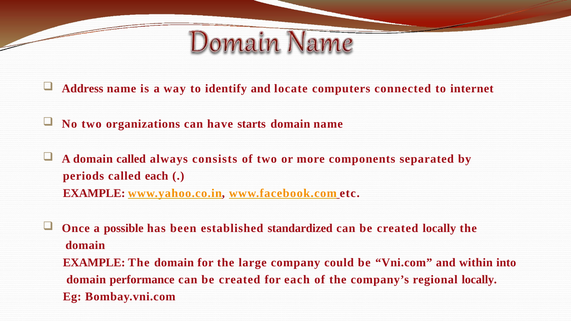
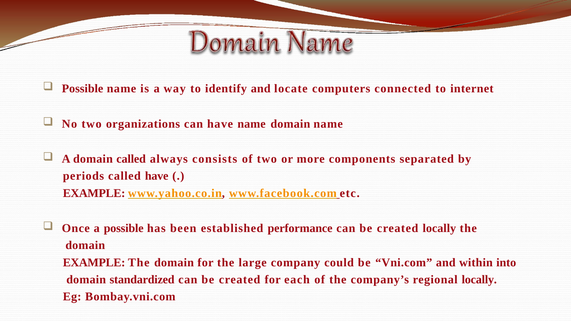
Address at (83, 89): Address -> Possible
have starts: starts -> name
called each: each -> have
standardized: standardized -> performance
performance: performance -> standardized
